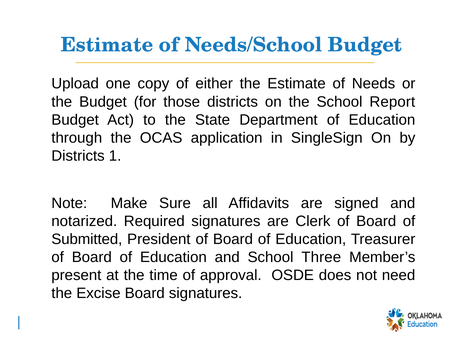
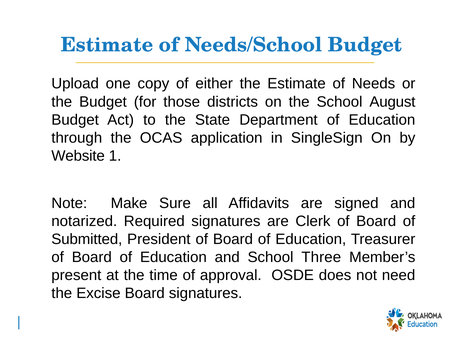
Report: Report -> August
Districts at (78, 156): Districts -> Website
